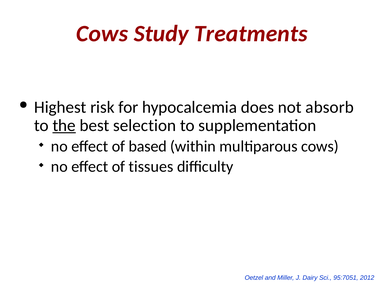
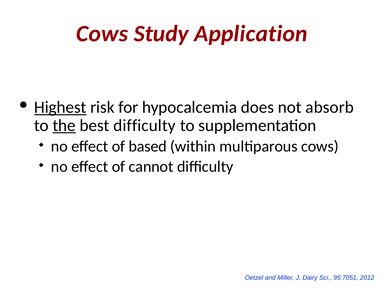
Treatments: Treatments -> Application
Highest underline: none -> present
best selection: selection -> difficulty
tissues: tissues -> cannot
